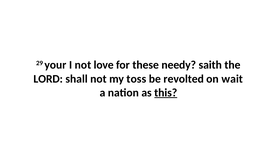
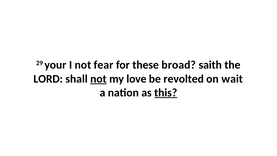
love: love -> fear
needy: needy -> broad
not at (98, 79) underline: none -> present
toss: toss -> love
